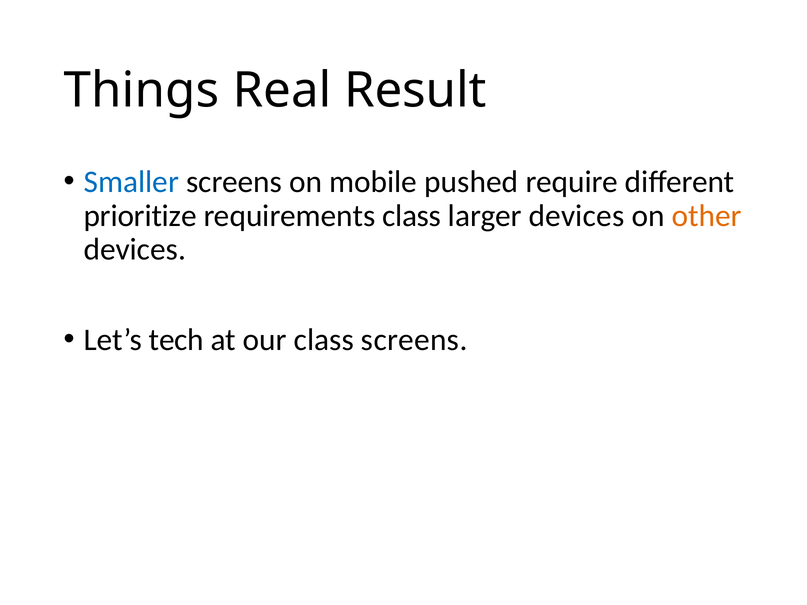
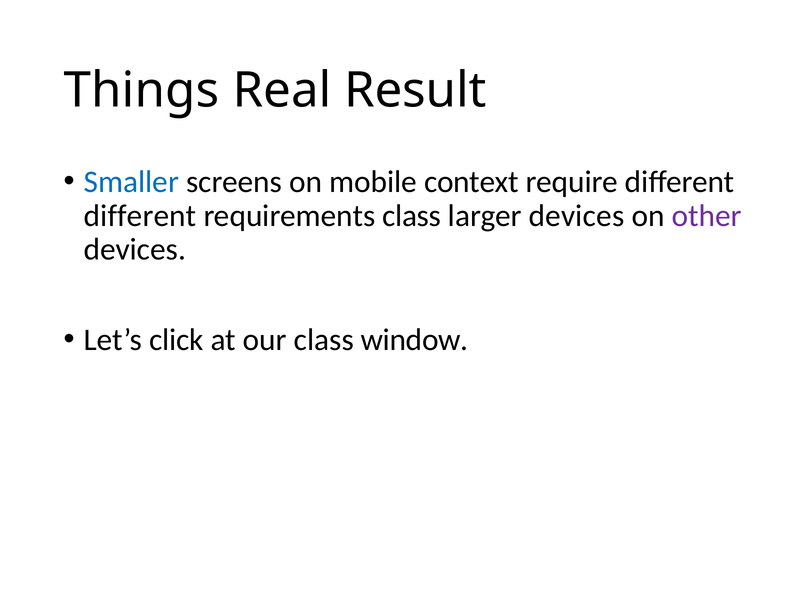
pushed: pushed -> context
prioritize at (140, 216): prioritize -> different
other colour: orange -> purple
tech: tech -> click
class screens: screens -> window
